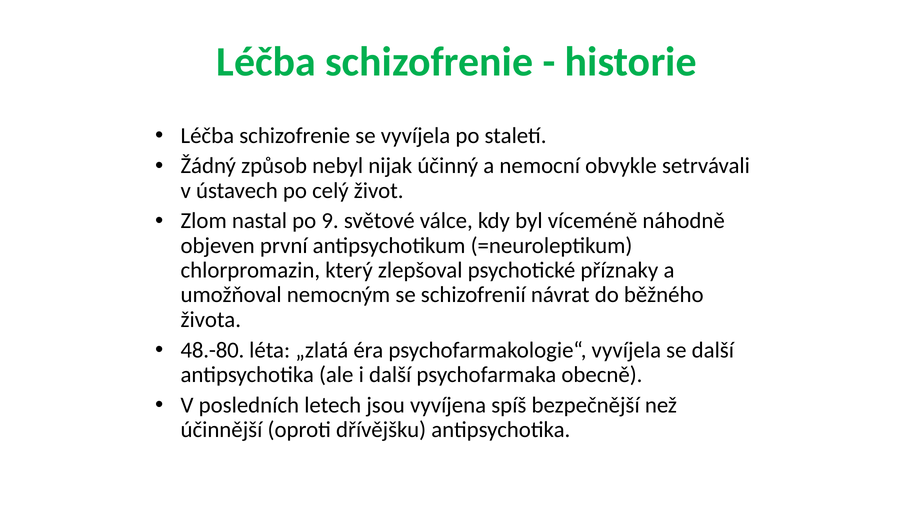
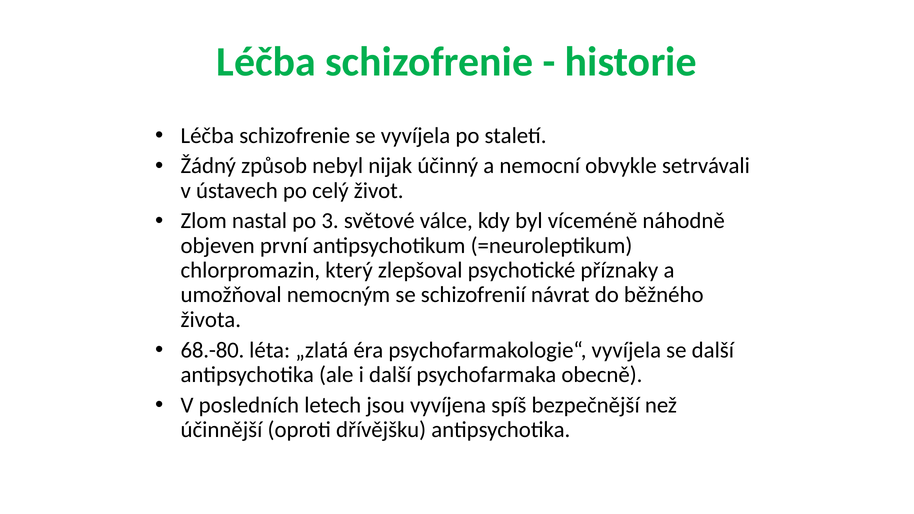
9: 9 -> 3
48.-80: 48.-80 -> 68.-80
